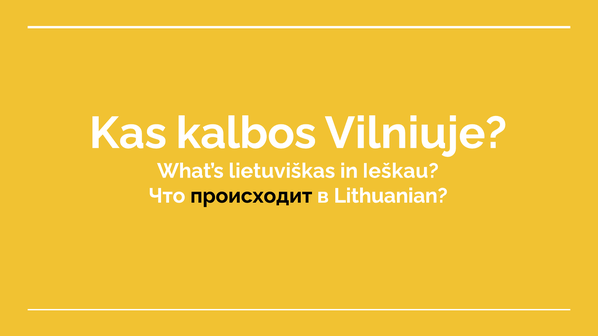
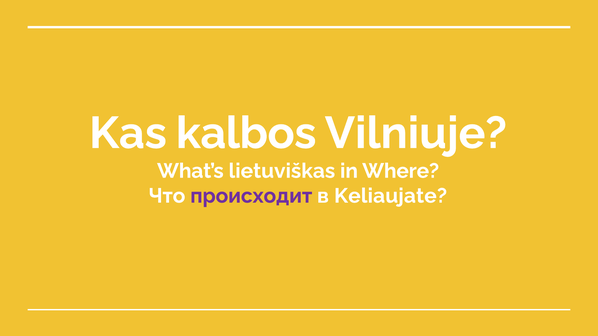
Ieškau: Ieškau -> Where
происходит colour: black -> purple
Lithuanian: Lithuanian -> Keliaujate
